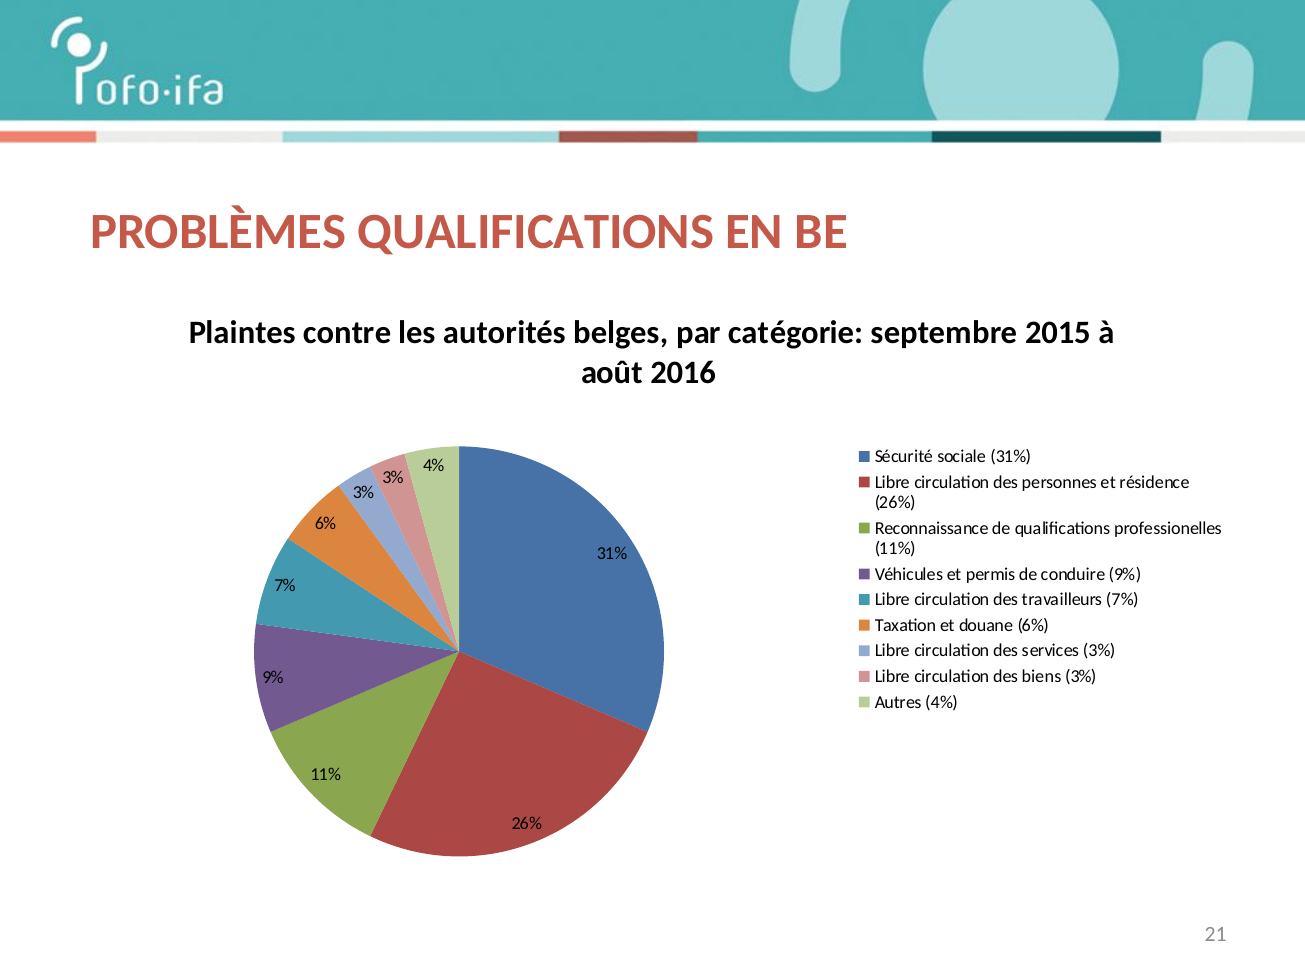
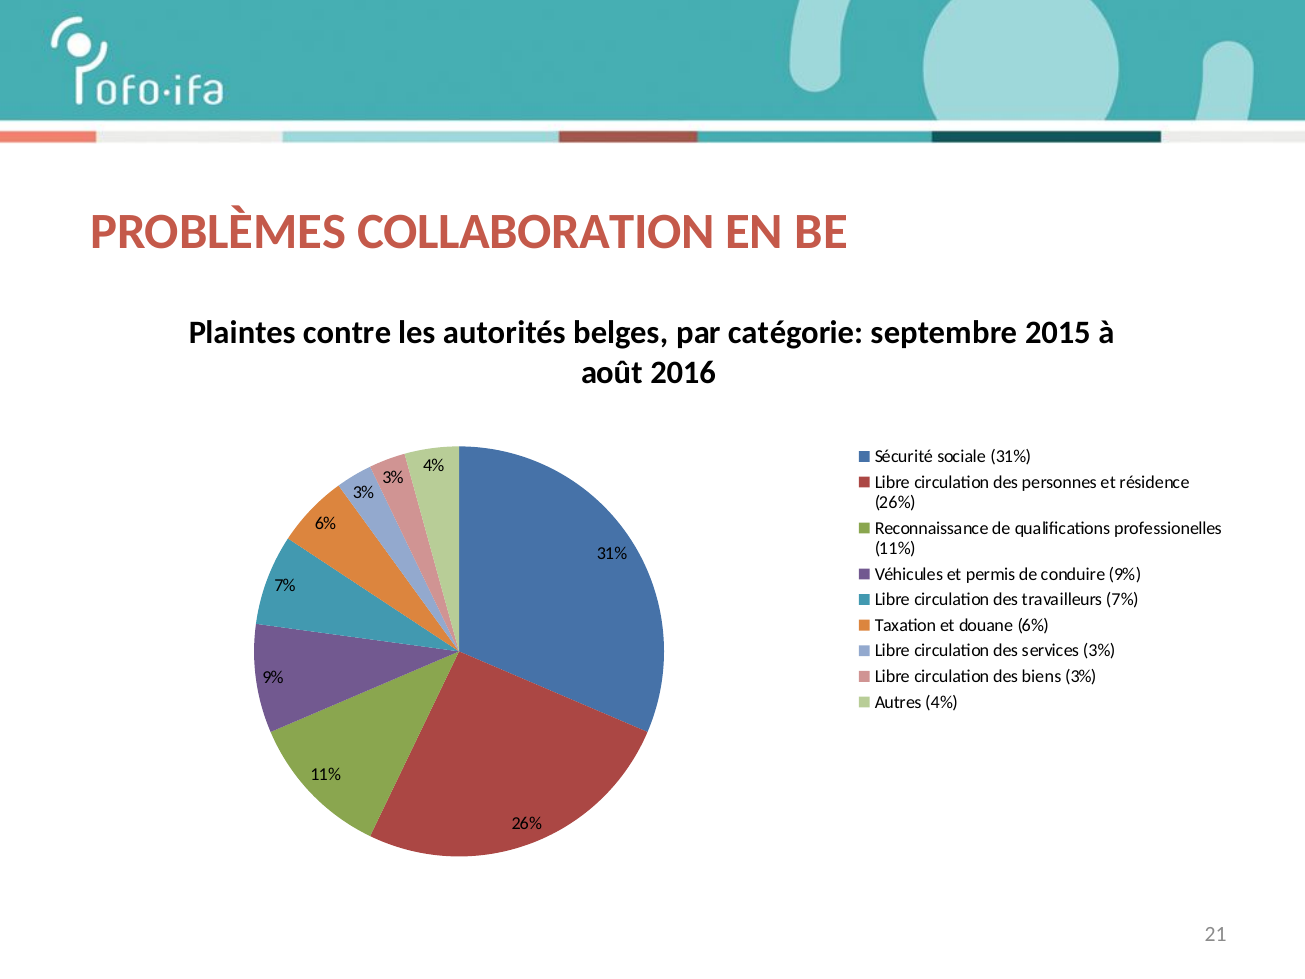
PROBLÈMES QUALIFICATIONS: QUALIFICATIONS -> COLLABORATION
